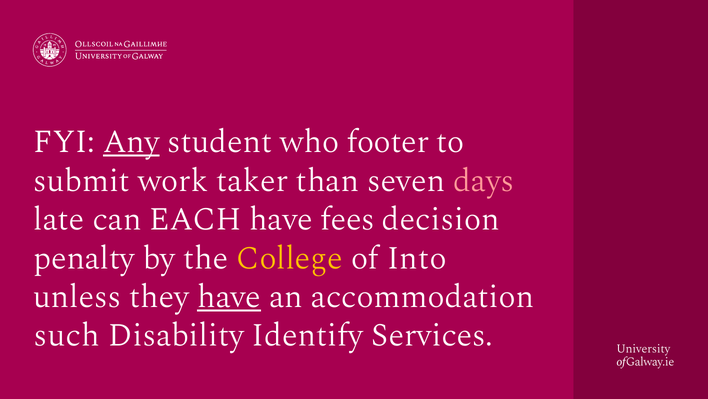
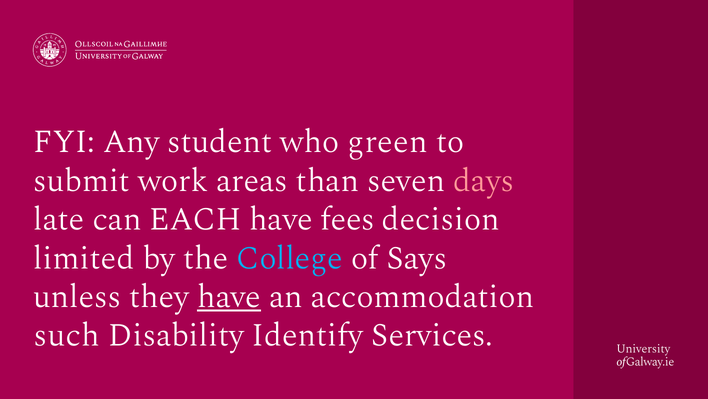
Any underline: present -> none
footer: footer -> green
taker: taker -> areas
penalty: penalty -> limited
College colour: yellow -> light blue
Into: Into -> Says
